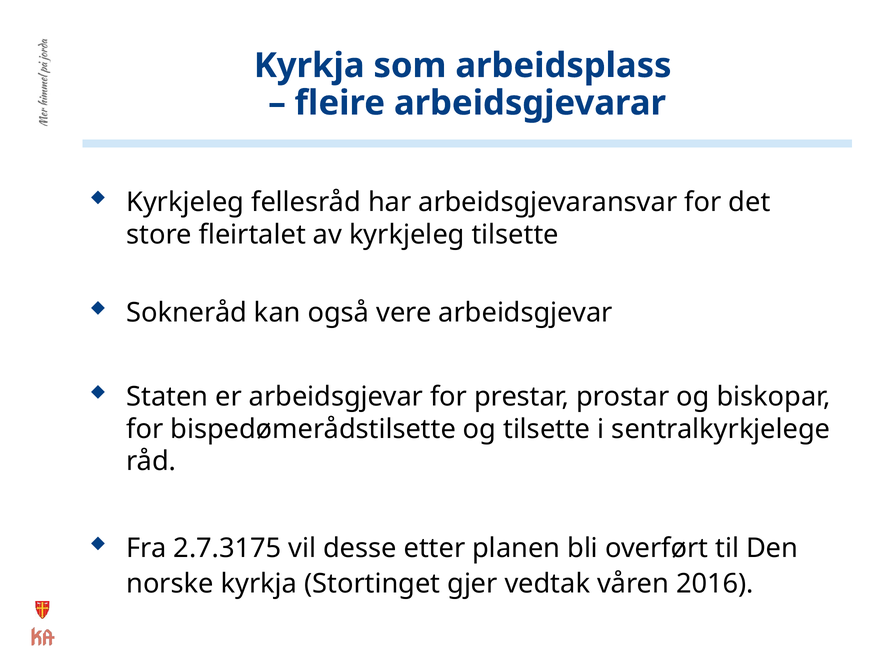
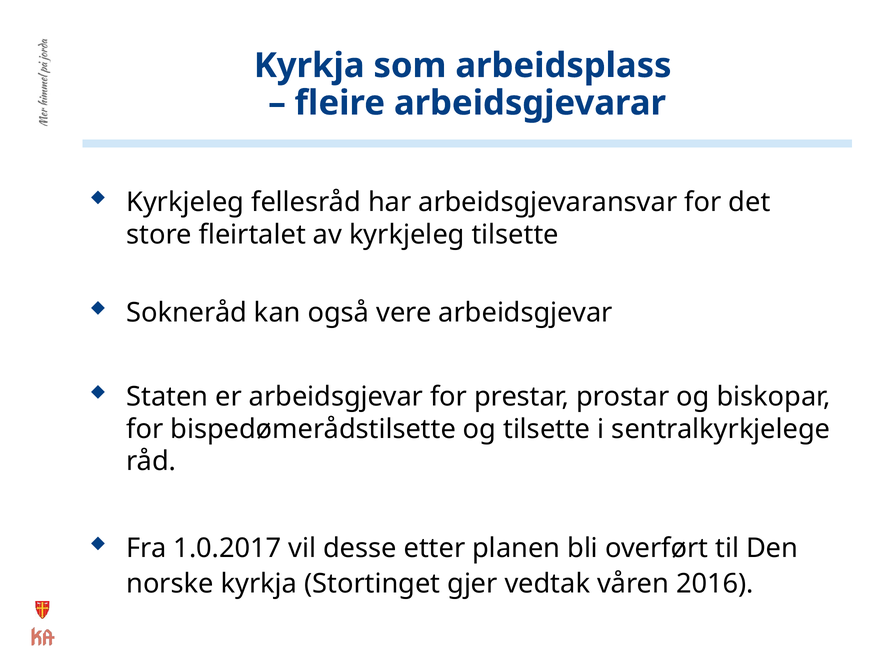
2.7.3175: 2.7.3175 -> 1.0.2017
